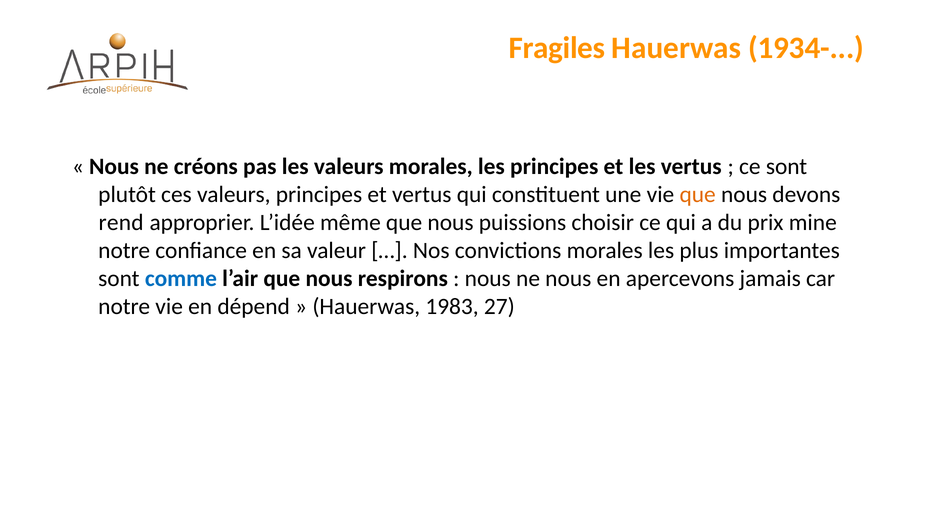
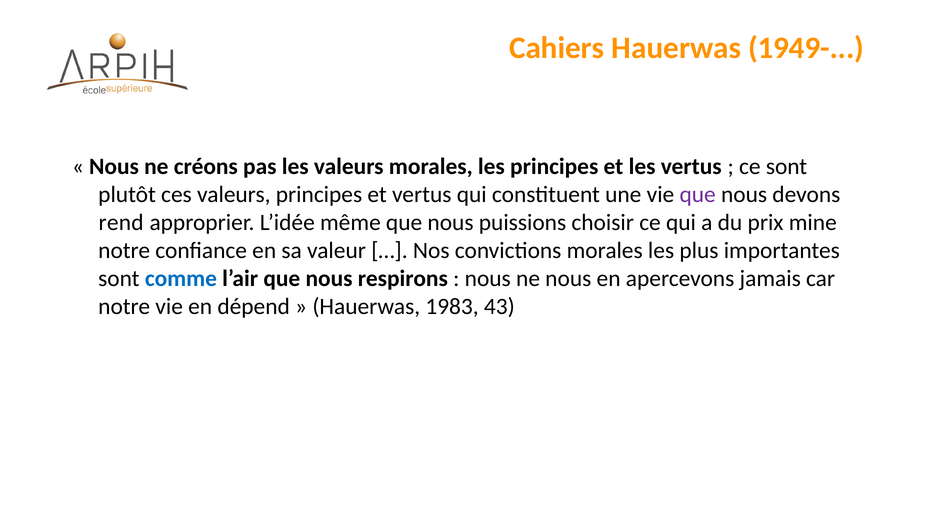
Fragiles: Fragiles -> Cahiers
1934-: 1934- -> 1949-
que at (698, 195) colour: orange -> purple
27: 27 -> 43
